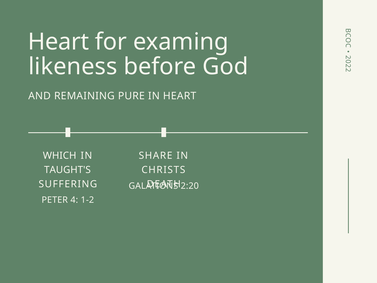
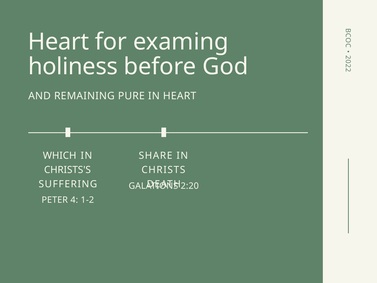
likeness: likeness -> holiness
TAUGHT'S: TAUGHT'S -> CHRISTS'S
